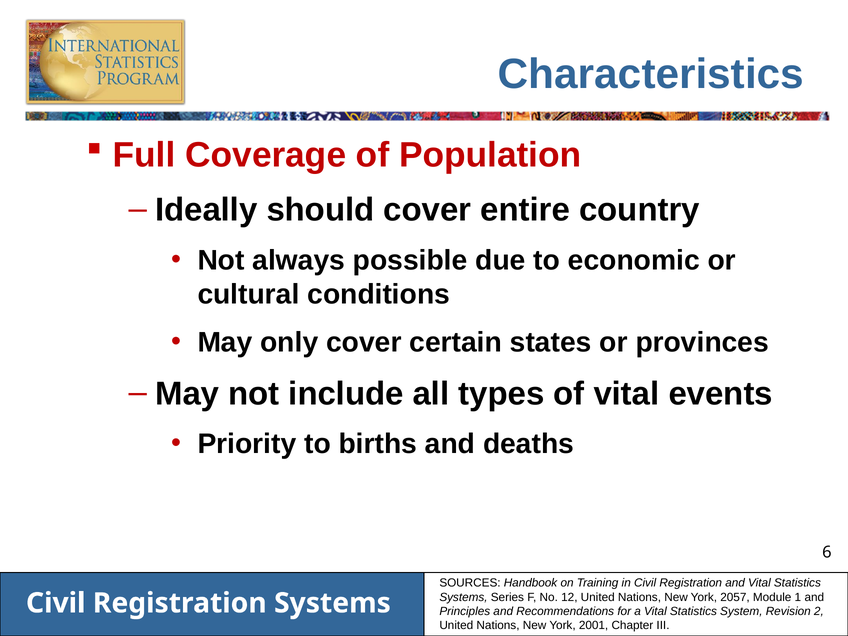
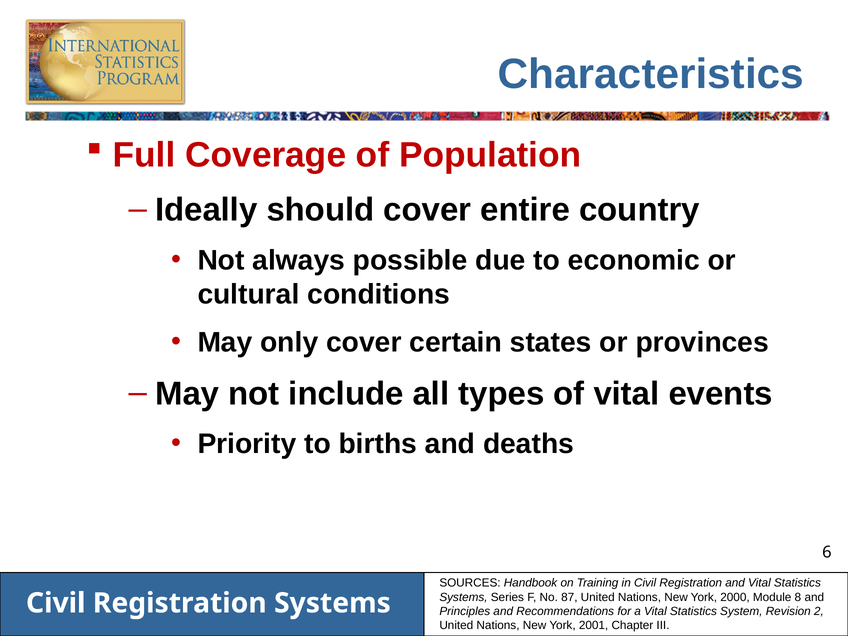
12: 12 -> 87
2057: 2057 -> 2000
1: 1 -> 8
